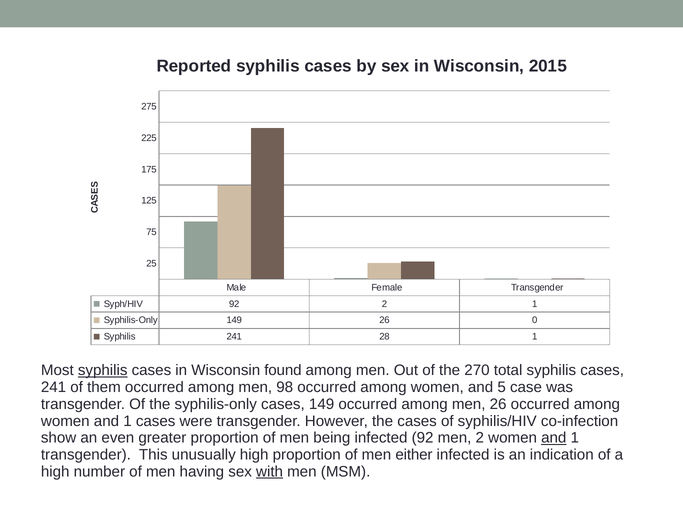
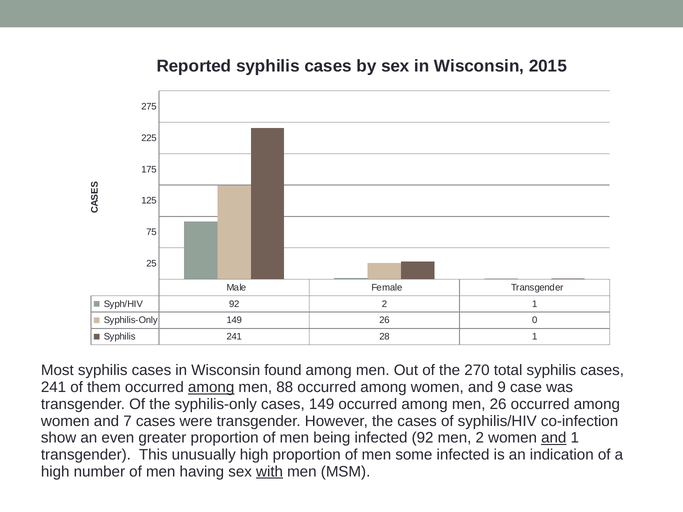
syphilis at (103, 371) underline: present -> none
among at (211, 388) underline: none -> present
98: 98 -> 88
5: 5 -> 9
1 at (128, 421): 1 -> 7
either: either -> some
